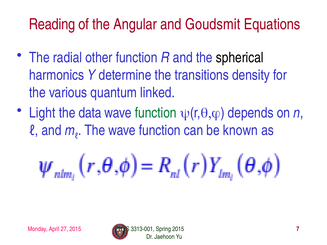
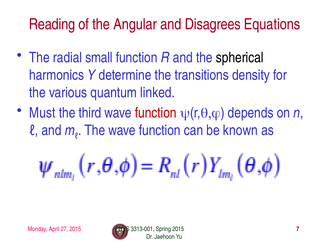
Goudsmit: Goudsmit -> Disagrees
other: other -> small
Light: Light -> Must
data: data -> third
function at (156, 113) colour: green -> red
